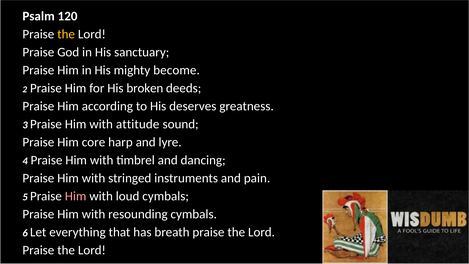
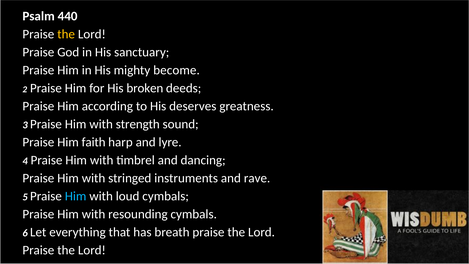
120: 120 -> 440
attitude: attitude -> strength
core: core -> faith
pain: pain -> rave
Him at (76, 196) colour: pink -> light blue
